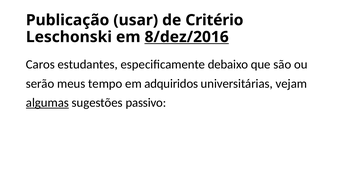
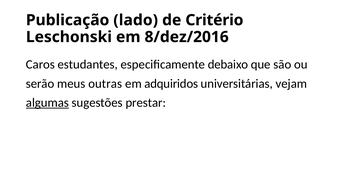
usar: usar -> lado
8/dez/2016 underline: present -> none
tempo: tempo -> outras
passivo: passivo -> prestar
